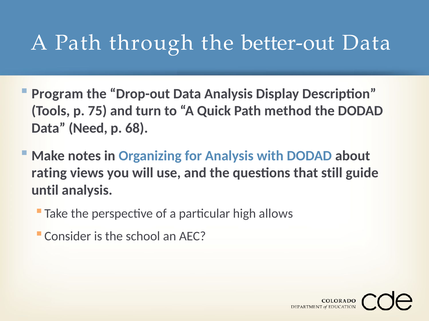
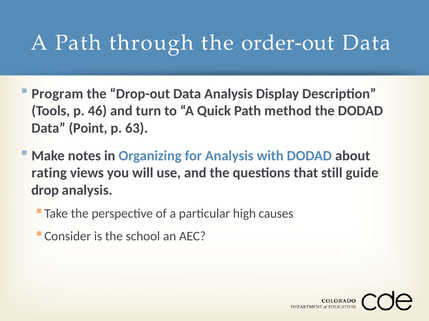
better-out: better-out -> order-out
75: 75 -> 46
Need: Need -> Point
68: 68 -> 63
until: until -> drop
allows: allows -> causes
